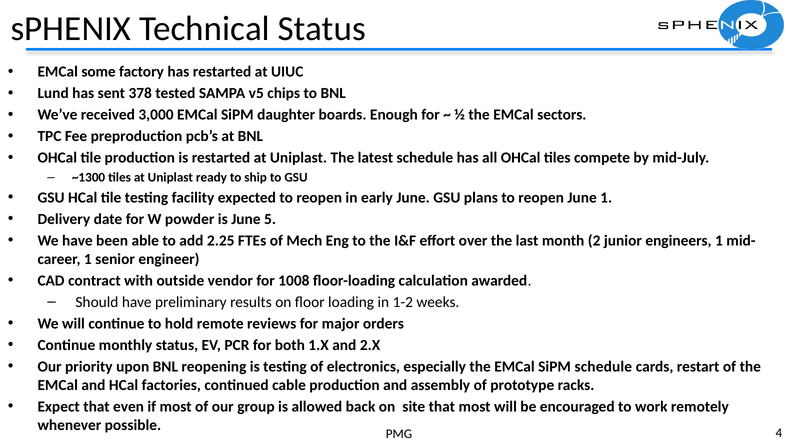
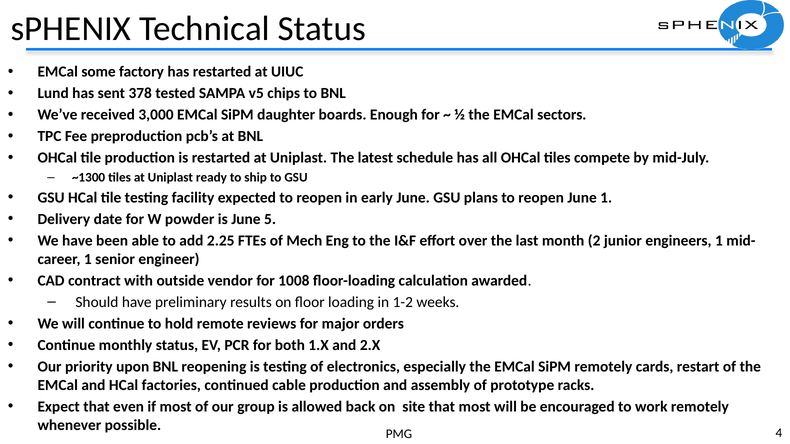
SiPM schedule: schedule -> remotely
